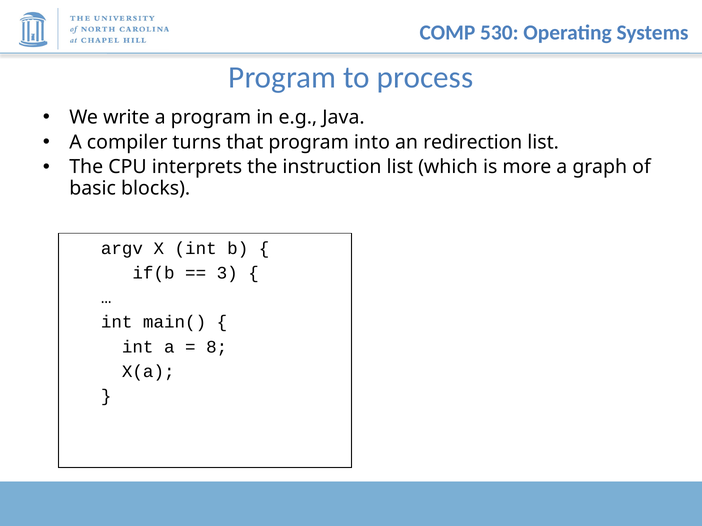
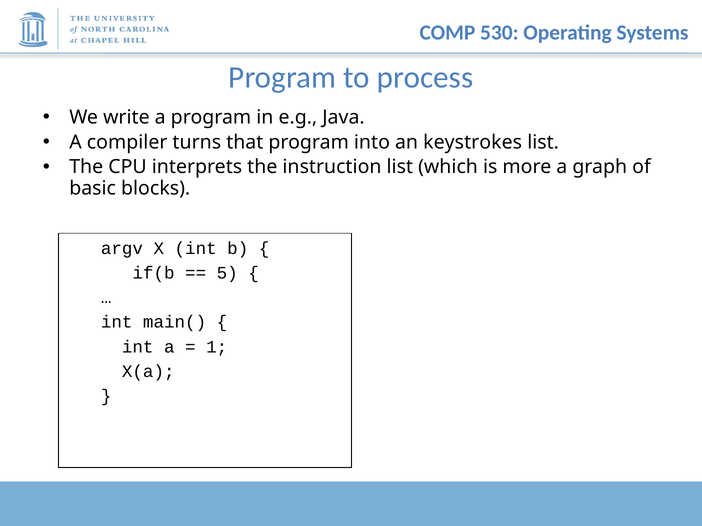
redirection: redirection -> keystrokes
3: 3 -> 5
8: 8 -> 1
